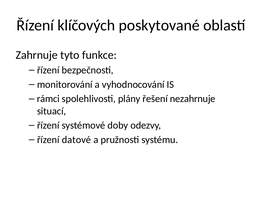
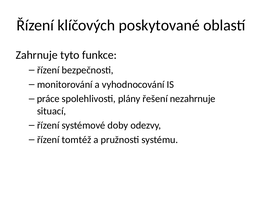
rámci: rámci -> práce
datové: datové -> tomtéž
